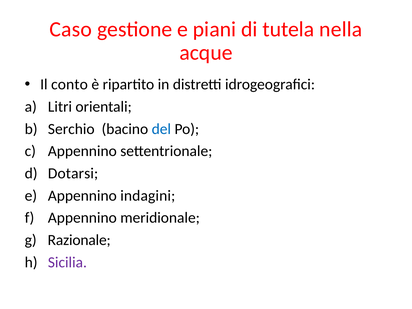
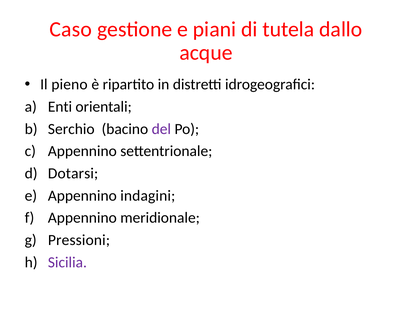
nella: nella -> dallo
conto: conto -> pieno
Litri: Litri -> Enti
del colour: blue -> purple
Razionale: Razionale -> Pressioni
